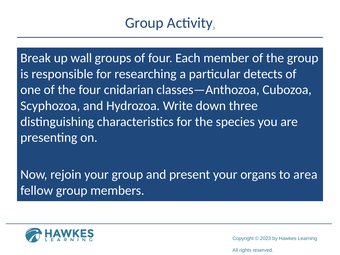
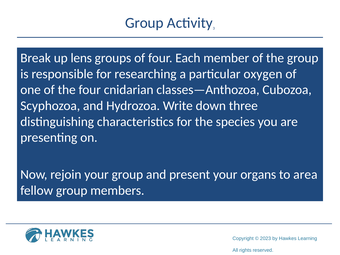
wall: wall -> lens
detects: detects -> oxygen
